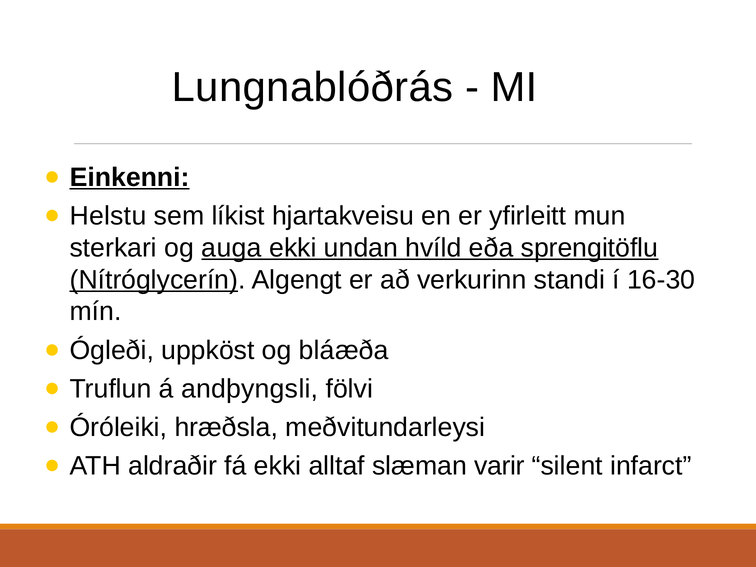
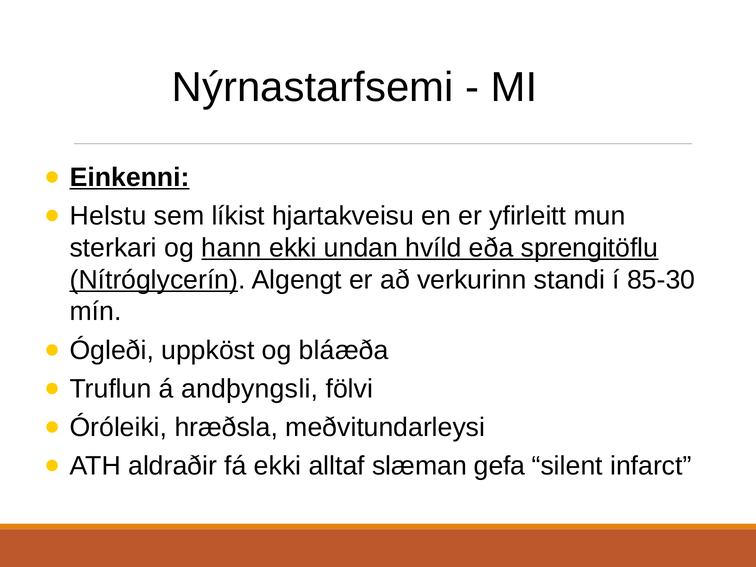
Lungnablóðrás: Lungnablóðrás -> Nýrnastarfsemi
auga: auga -> hann
16-30: 16-30 -> 85-30
varir: varir -> gefa
